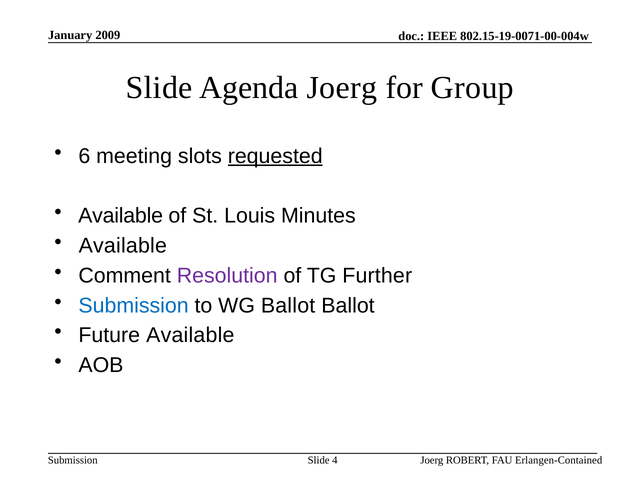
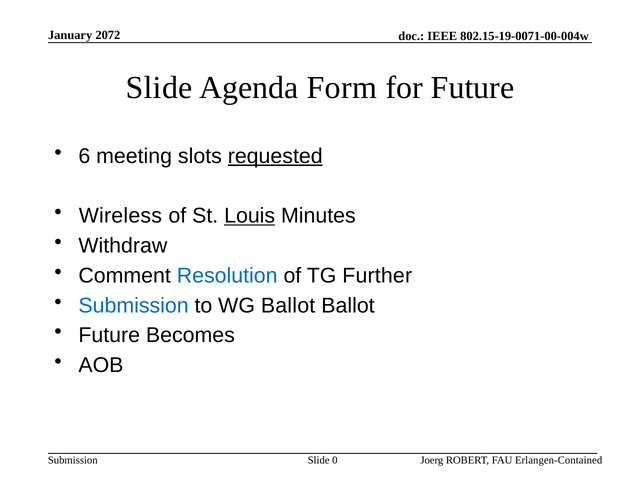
2009: 2009 -> 2072
Agenda Joerg: Joerg -> Form
for Group: Group -> Future
Available at (121, 216): Available -> Wireless
Louis underline: none -> present
Available at (123, 246): Available -> Withdraw
Resolution colour: purple -> blue
Future Available: Available -> Becomes
4: 4 -> 0
